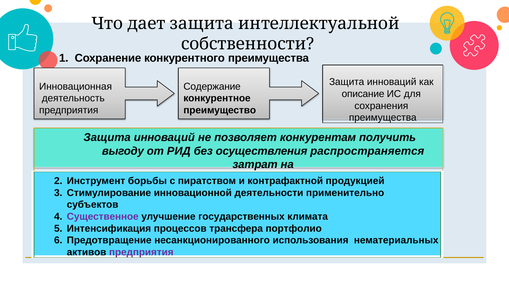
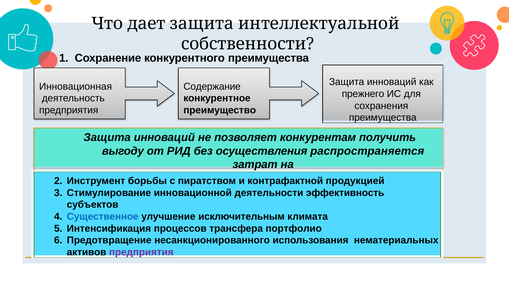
описание: описание -> прежнего
применительно: применительно -> эффективность
Существенное colour: purple -> blue
государственных: государственных -> исключительным
